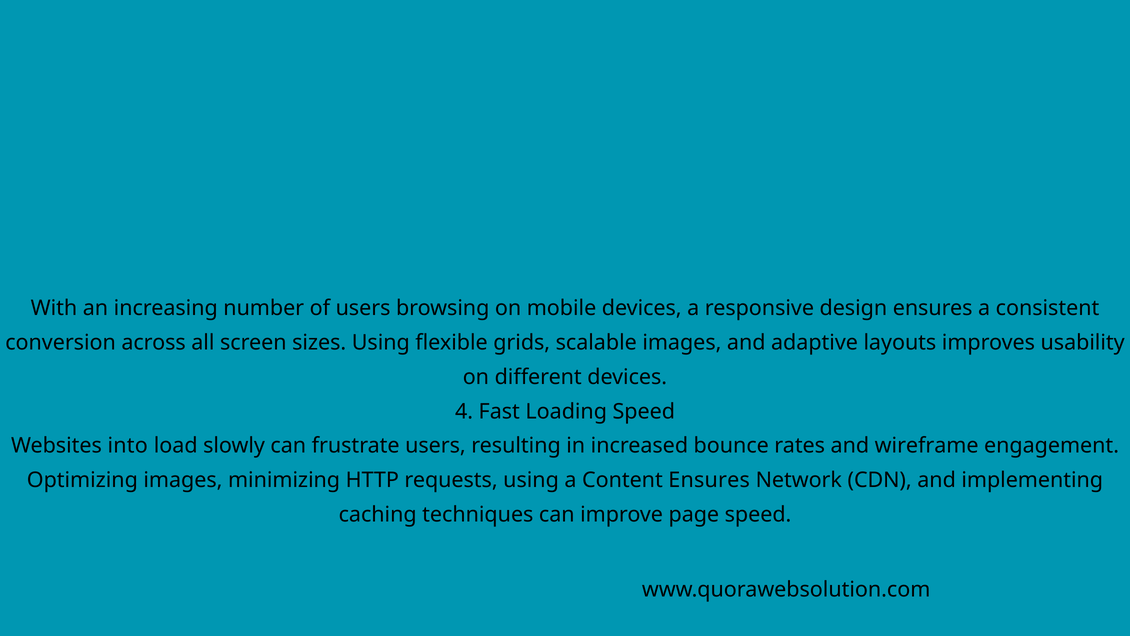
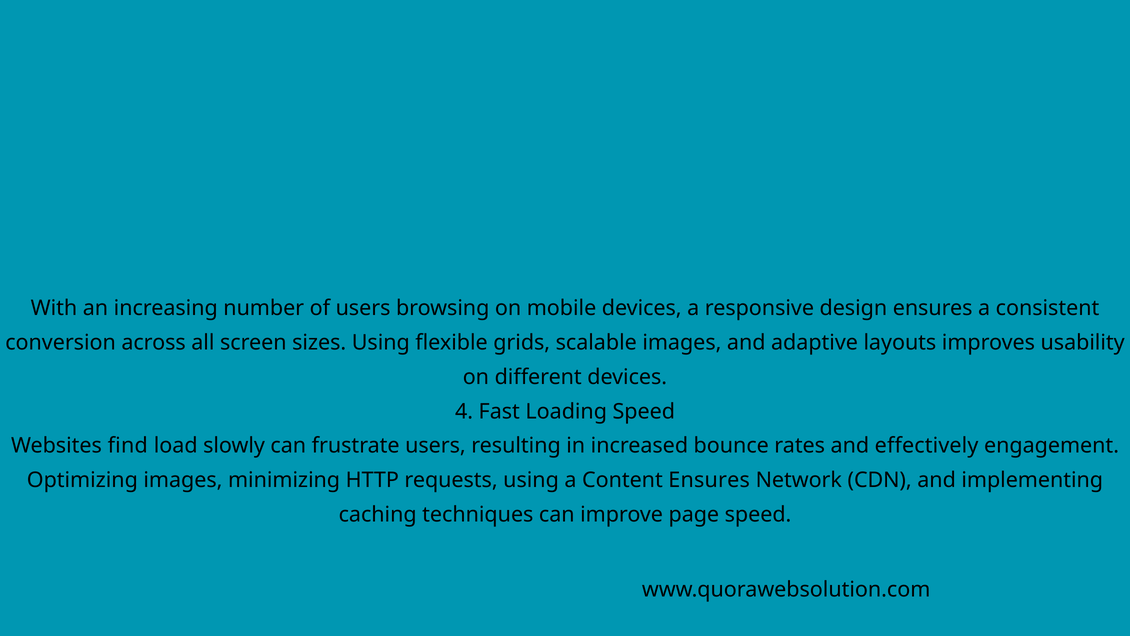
into: into -> find
wireframe: wireframe -> effectively
